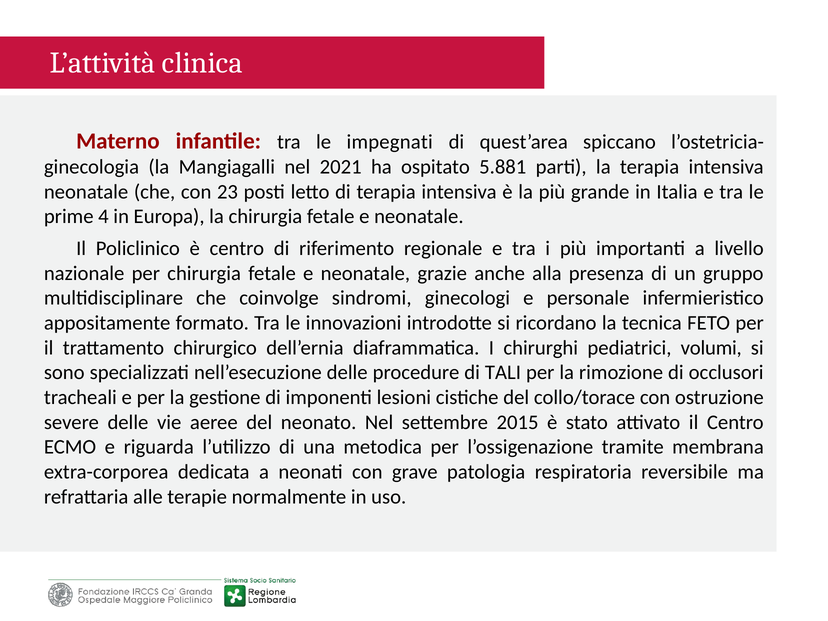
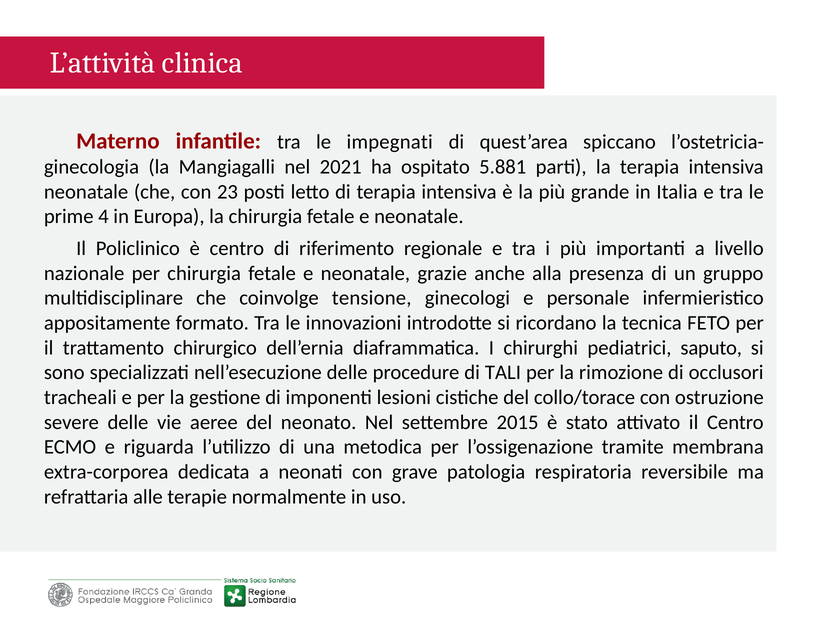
sindromi: sindromi -> tensione
volumi: volumi -> saputo
